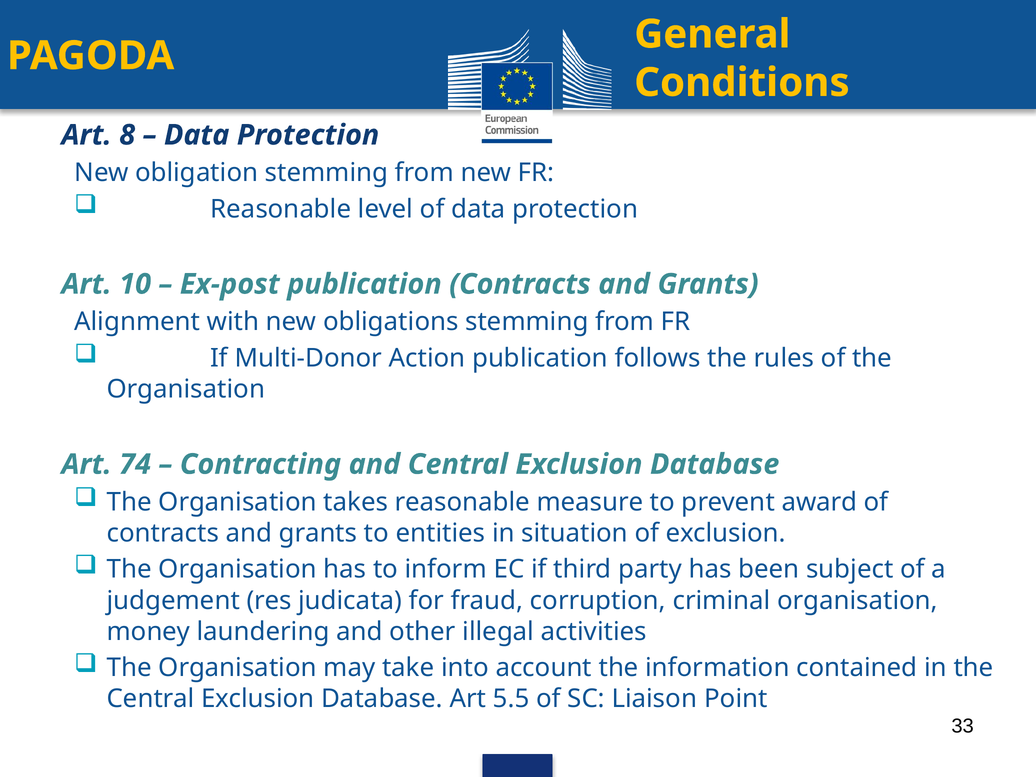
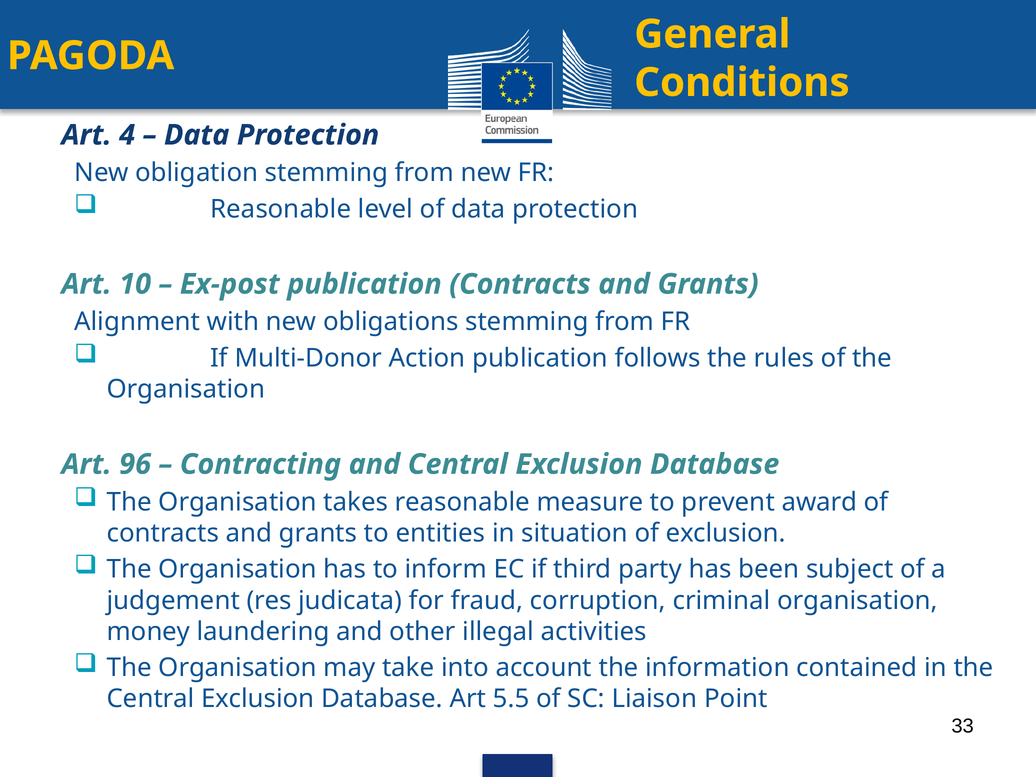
8: 8 -> 4
74: 74 -> 96
